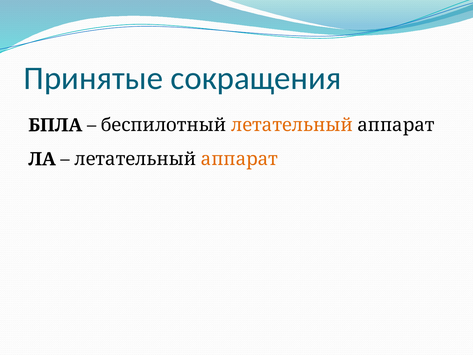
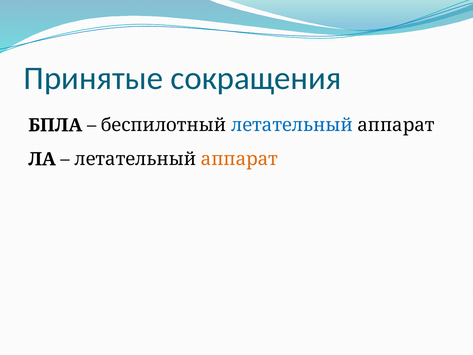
летательный at (292, 125) colour: orange -> blue
